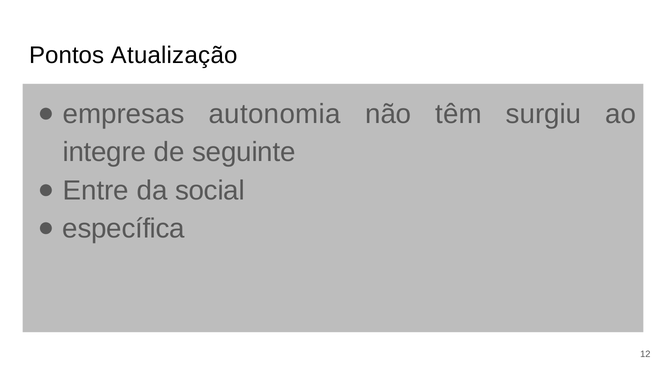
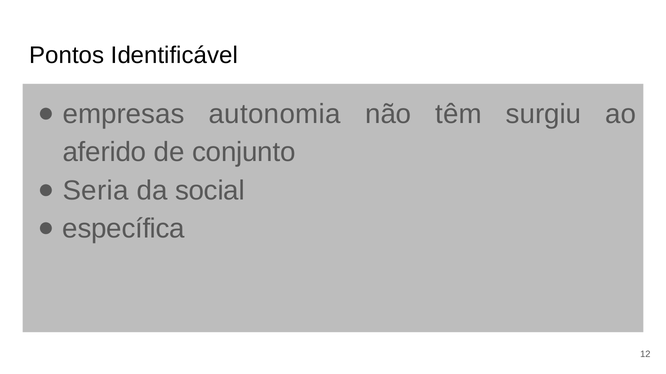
Atualização: Atualização -> Identificável
integre: integre -> aferido
seguinte: seguinte -> conjunto
Entre: Entre -> Seria
